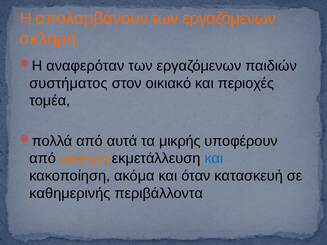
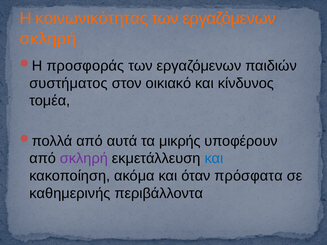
απολαμβάνουν: απολαμβάνουν -> κοινωνικότητας
αναφερόταν: αναφερόταν -> προσφοράς
περιοχές: περιοχές -> κίνδυνος
σκληρή at (84, 159) colour: orange -> purple
κατασκευή: κατασκευή -> πρόσφατα
